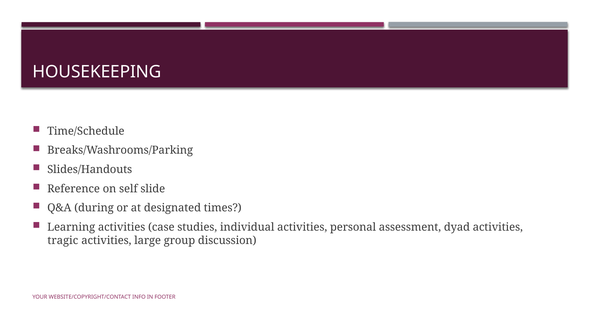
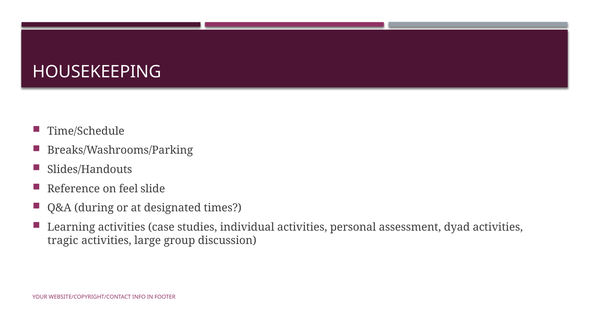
self: self -> feel
